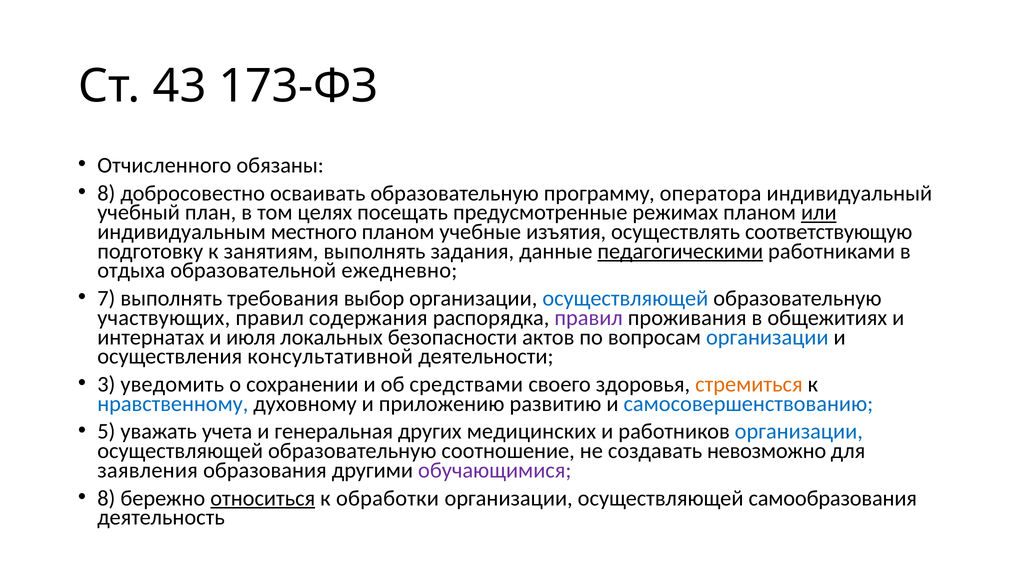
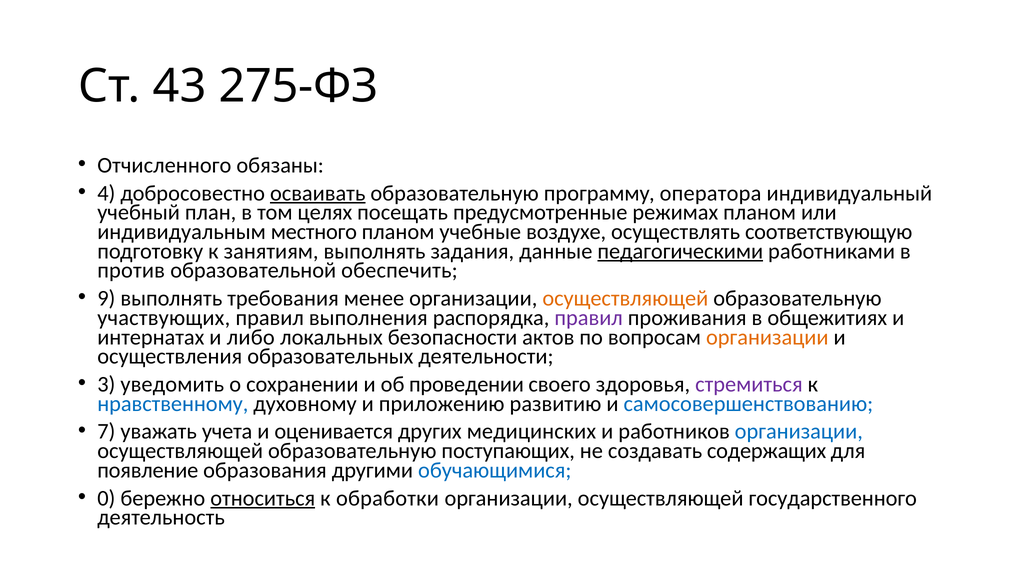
173-ФЗ: 173-ФЗ -> 275-ФЗ
8 at (106, 193): 8 -> 4
осваивать underline: none -> present
или underline: present -> none
изъятия: изъятия -> воздухе
отдыха: отдыха -> против
ежедневно: ежедневно -> обеспечить
7: 7 -> 9
выбор: выбор -> менее
осуществляющей at (625, 298) colour: blue -> orange
содержания: содержания -> выполнения
июля: июля -> либо
организации at (767, 337) colour: blue -> orange
консультативной: консультативной -> образовательных
средствами: средствами -> проведении
стремиться colour: orange -> purple
5: 5 -> 7
генеральная: генеральная -> оценивается
соотношение: соотношение -> поступающих
невозможно: невозможно -> содержащих
заявления: заявления -> появление
обучающимися colour: purple -> blue
8 at (106, 498): 8 -> 0
самообразования: самообразования -> государственного
